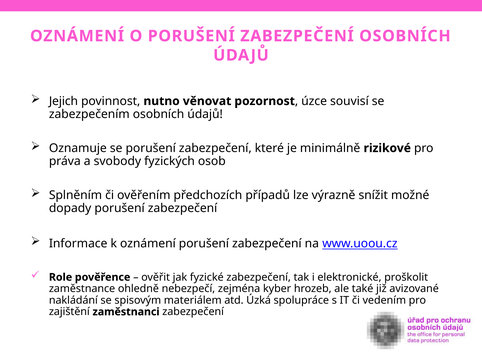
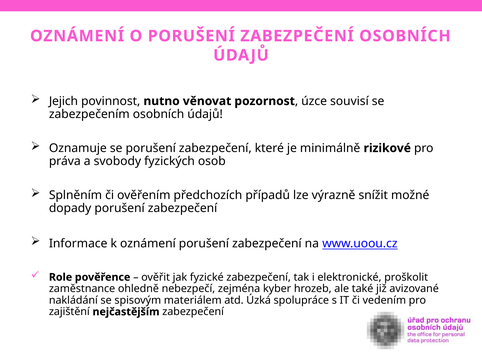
zaměstnanci: zaměstnanci -> nejčastějším
